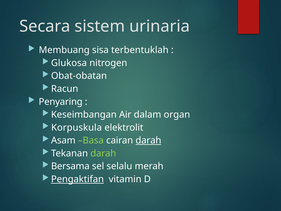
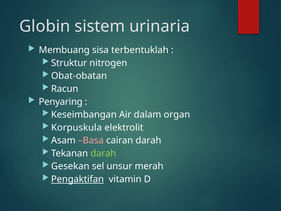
Secara: Secara -> Globin
Glukosa: Glukosa -> Struktur
Basa colour: light green -> pink
darah at (148, 140) underline: present -> none
Bersama: Bersama -> Gesekan
selalu: selalu -> unsur
